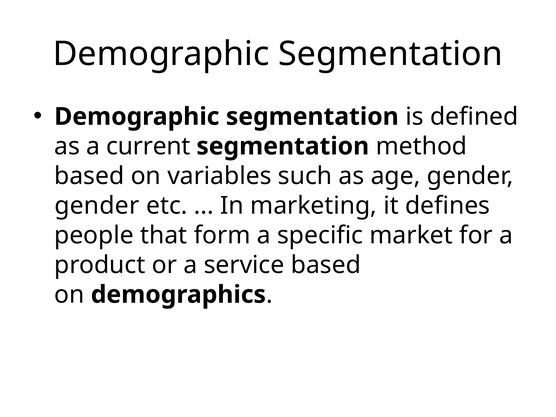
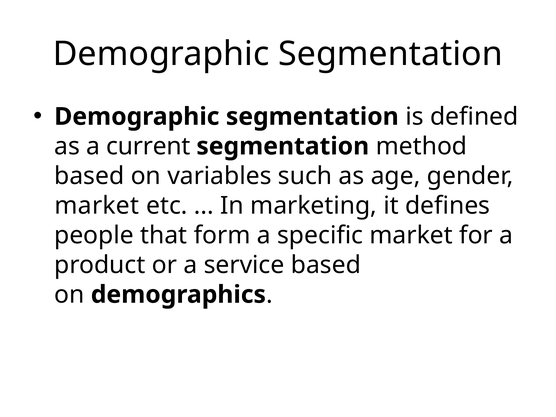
gender at (97, 206): gender -> market
